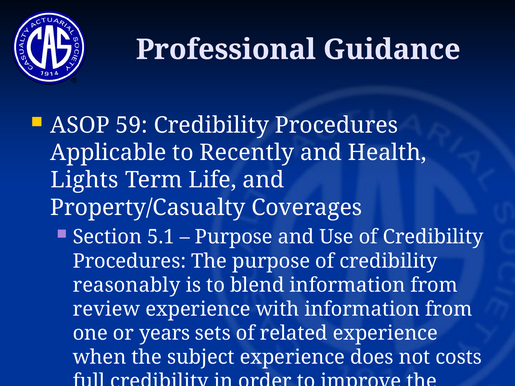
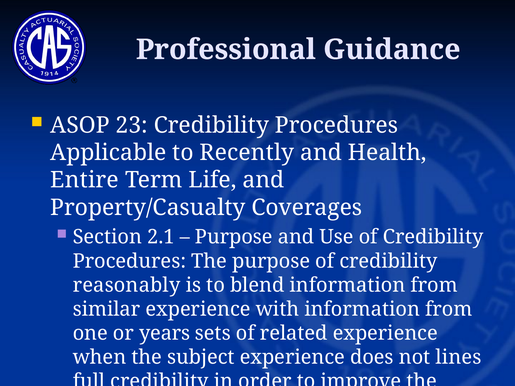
59: 59 -> 23
Lights: Lights -> Entire
5.1: 5.1 -> 2.1
review: review -> similar
costs: costs -> lines
